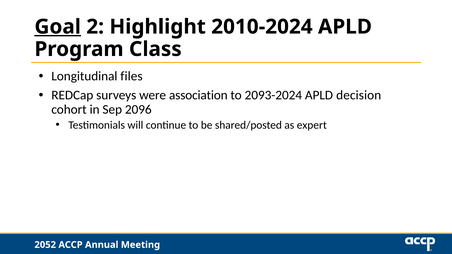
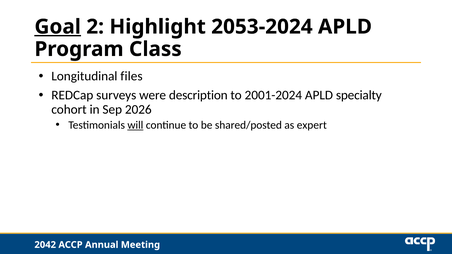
2010-2024: 2010-2024 -> 2053-2024
association: association -> description
2093-2024: 2093-2024 -> 2001-2024
decision: decision -> specialty
2096: 2096 -> 2026
will underline: none -> present
2052: 2052 -> 2042
